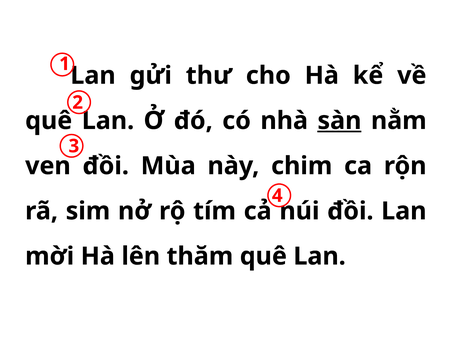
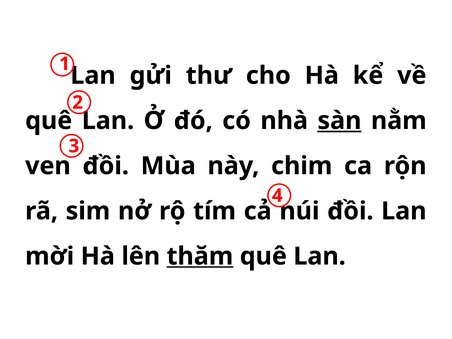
thăm underline: none -> present
